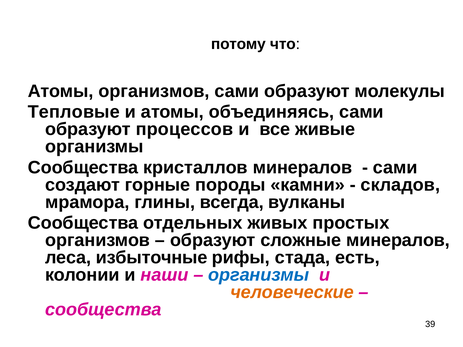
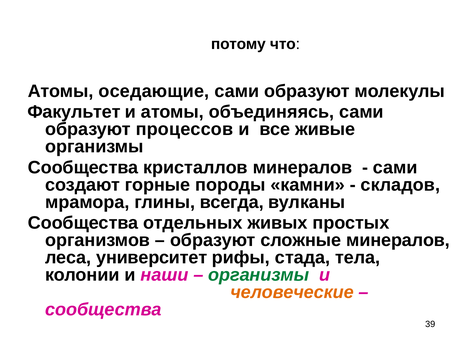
Атомы организмов: организмов -> оседающие
Тепловые: Тепловые -> Факультет
избыточные: избыточные -> университет
есть: есть -> тела
организмы at (259, 275) colour: blue -> green
